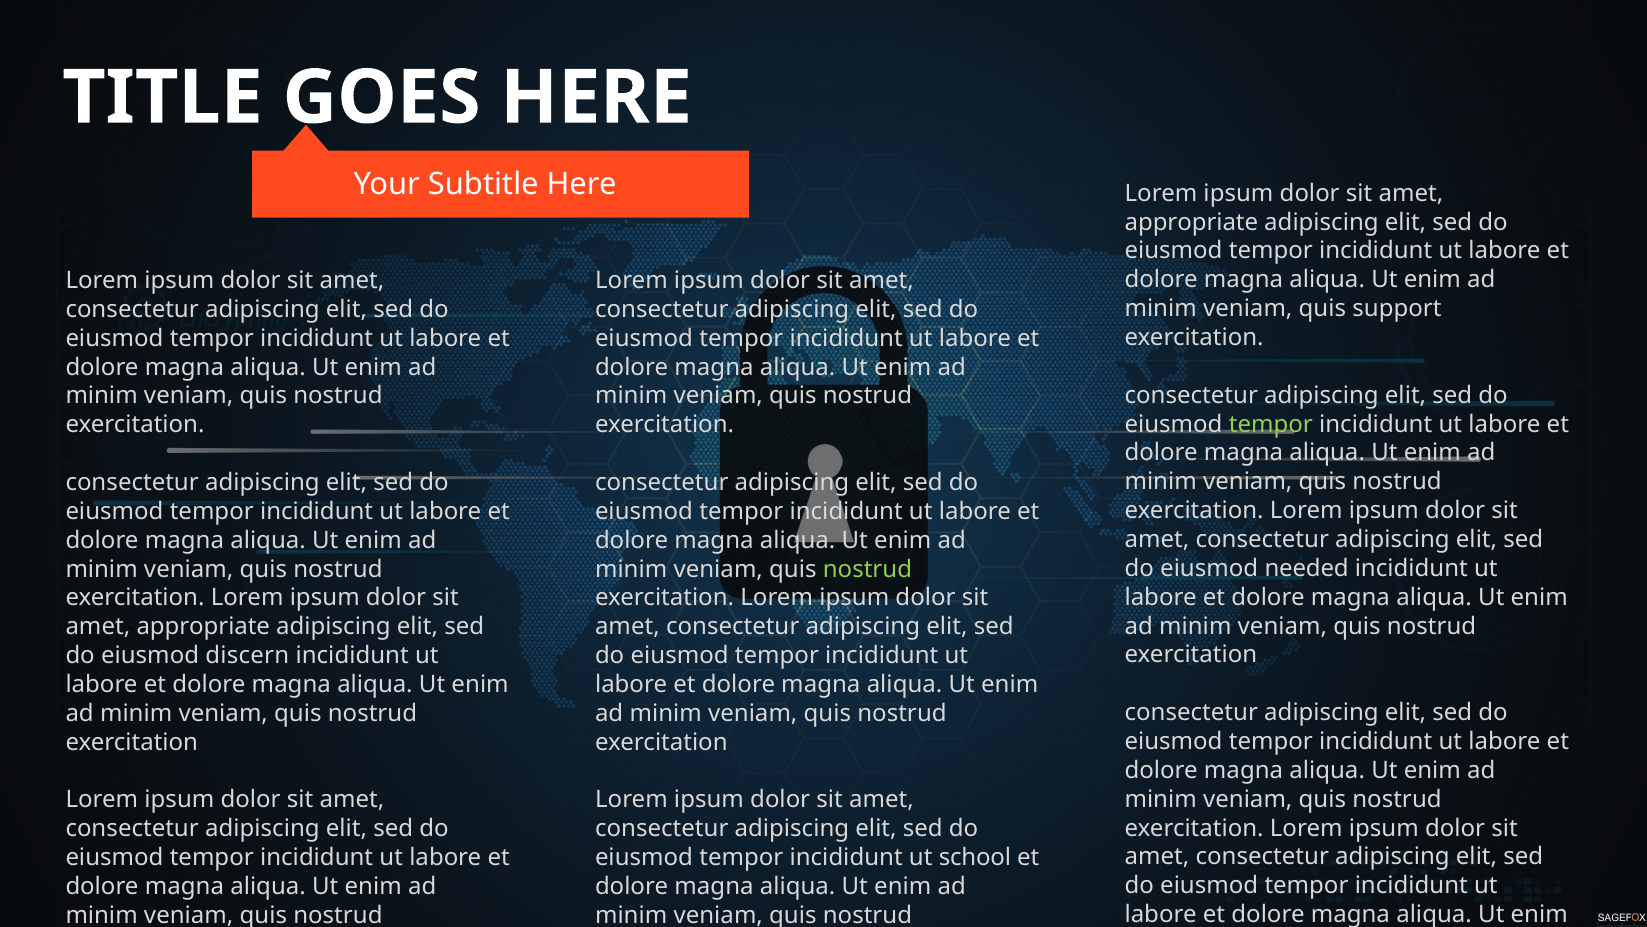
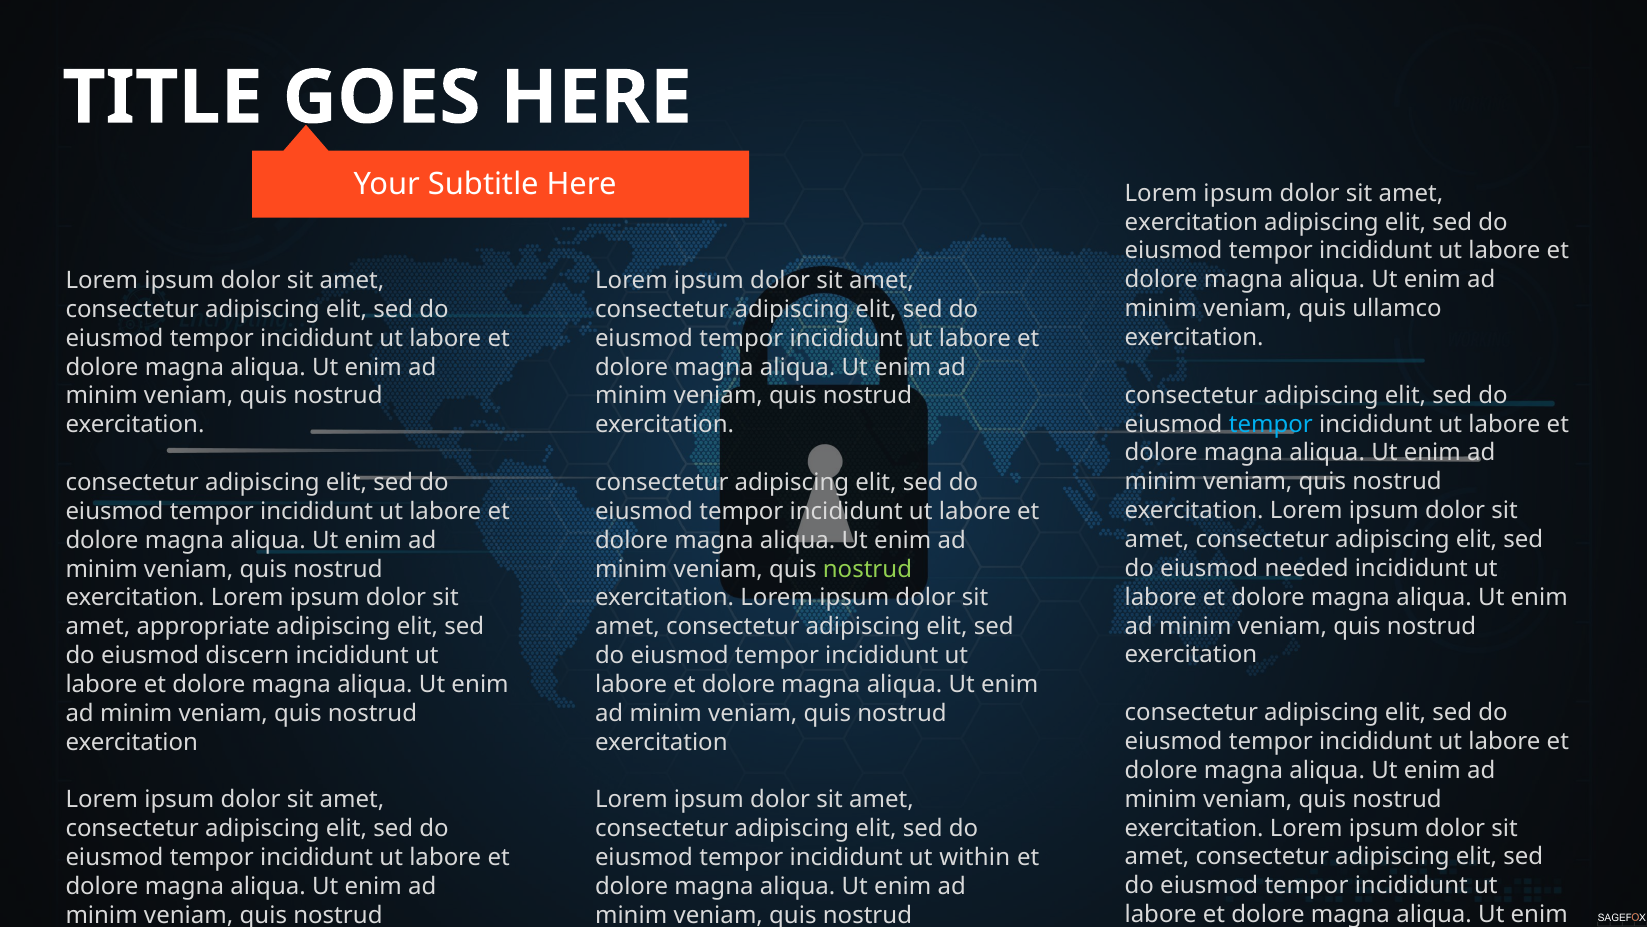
appropriate at (1191, 222): appropriate -> exercitation
support: support -> ullamco
tempor at (1271, 424) colour: light green -> light blue
school: school -> within
